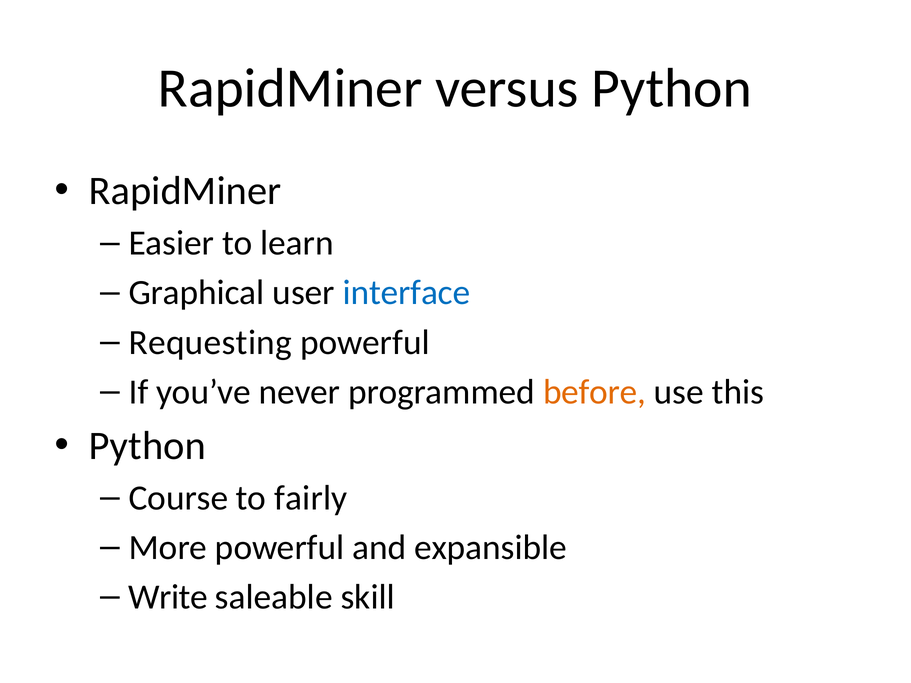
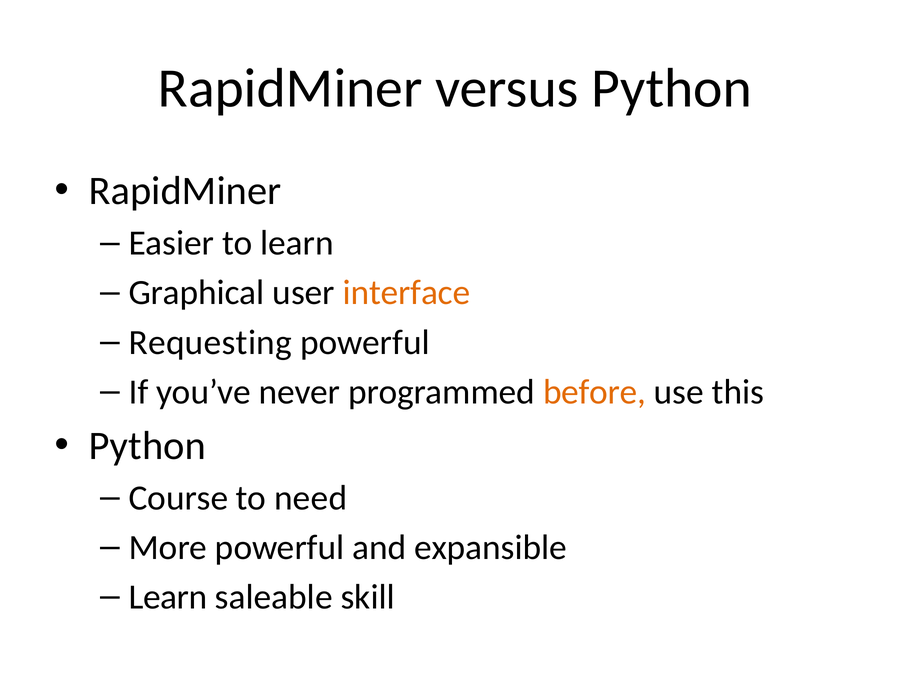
interface colour: blue -> orange
fairly: fairly -> need
Write at (168, 597): Write -> Learn
